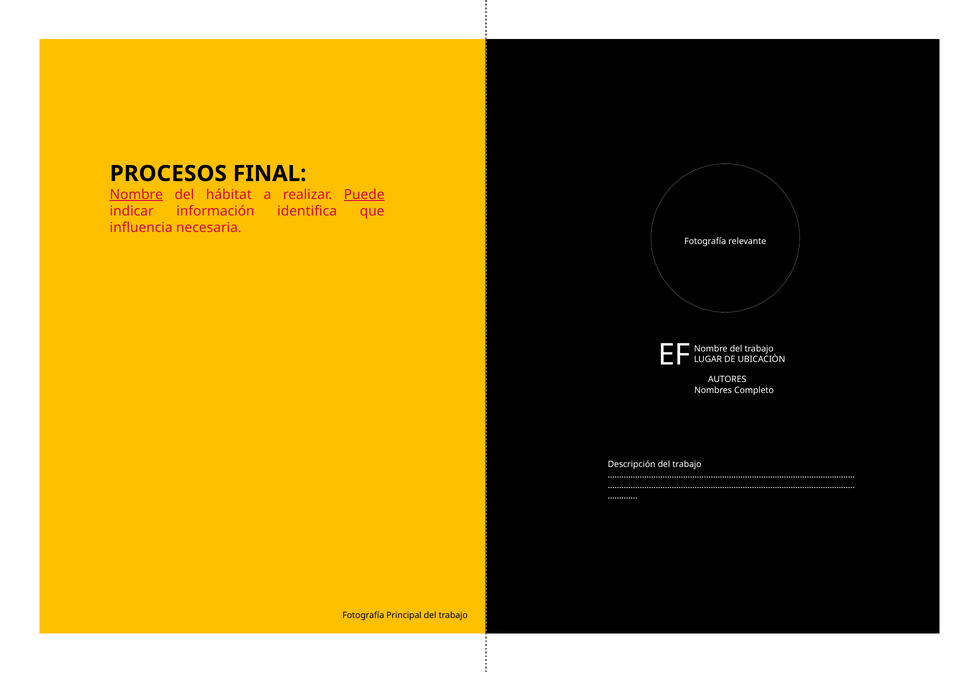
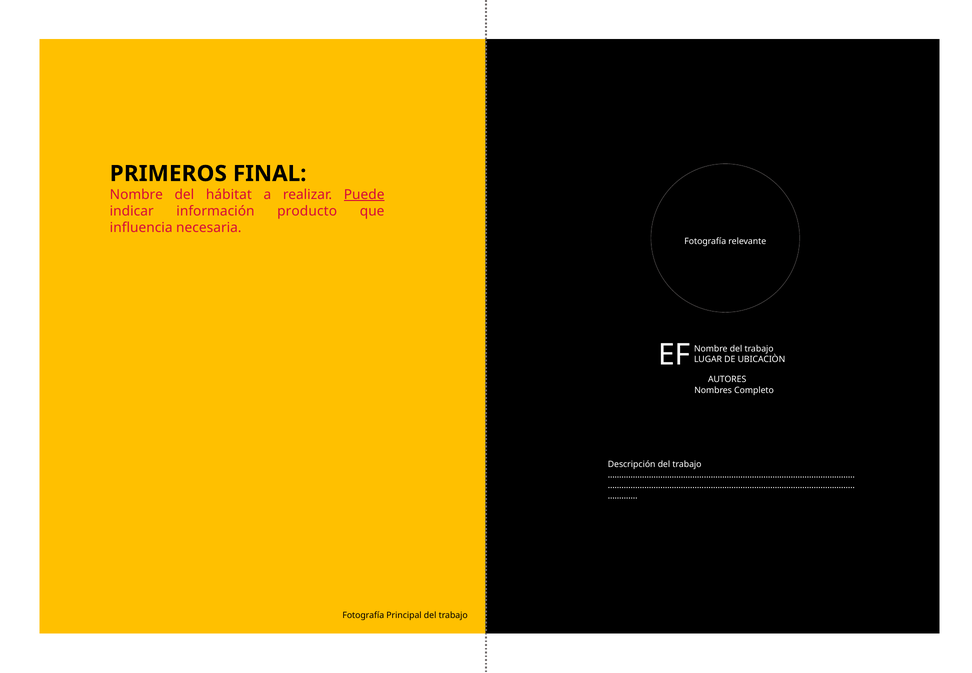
PROCESOS: PROCESOS -> PRIMEROS
Nombre underline: present -> none
identifica: identifica -> producto
